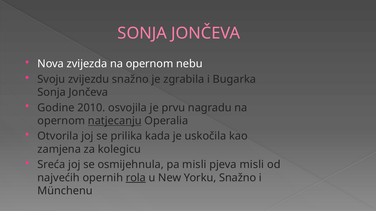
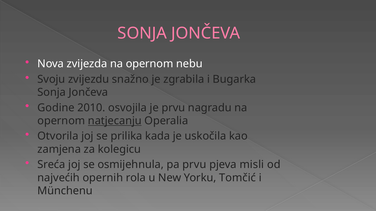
pa misli: misli -> prvu
rola underline: present -> none
Yorku Snažno: Snažno -> Tomčić
